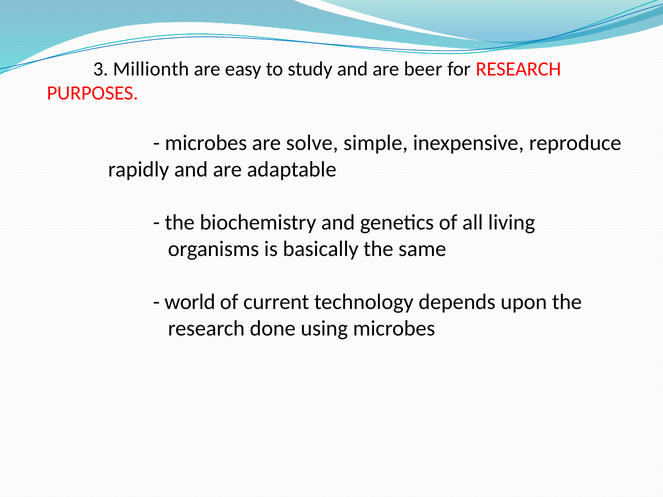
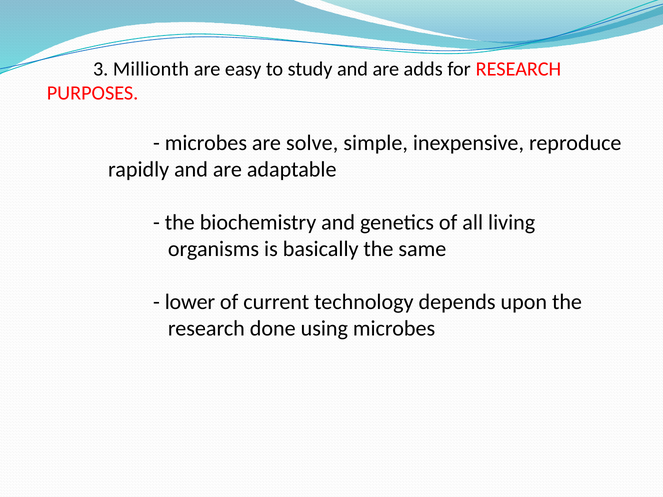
beer: beer -> adds
world: world -> lower
